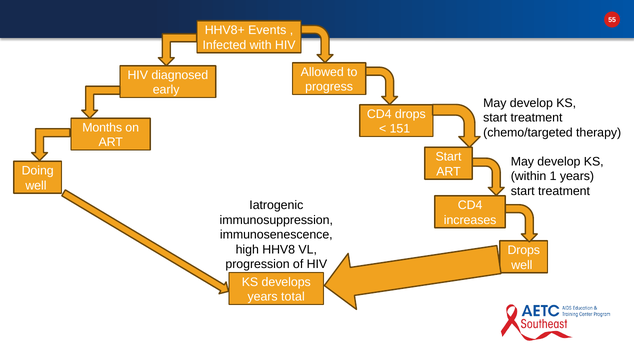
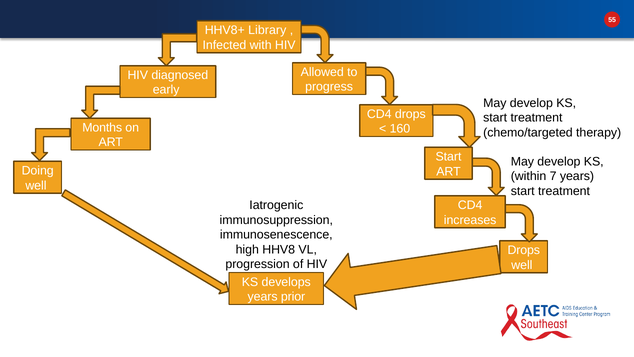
Events: Events -> Library
151: 151 -> 160
1: 1 -> 7
total: total -> prior
